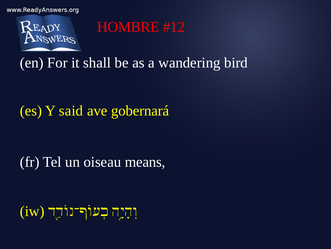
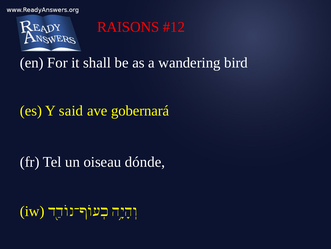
HOMBRE: HOMBRE -> RAISONS
means: means -> dónde
